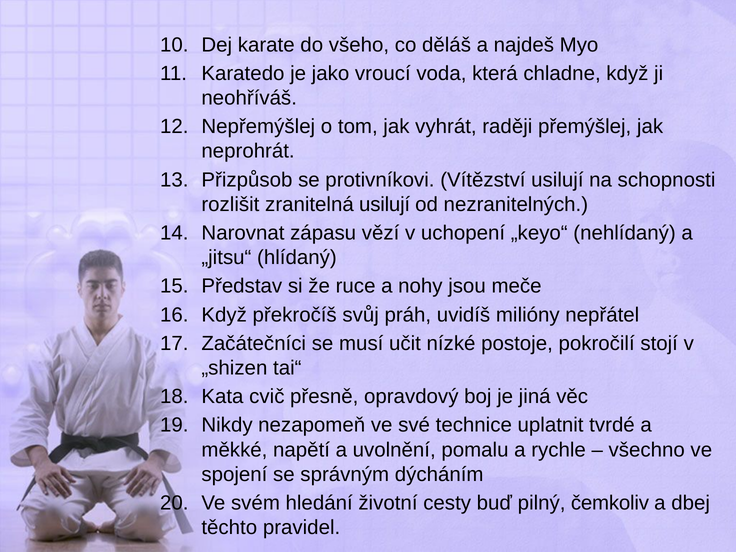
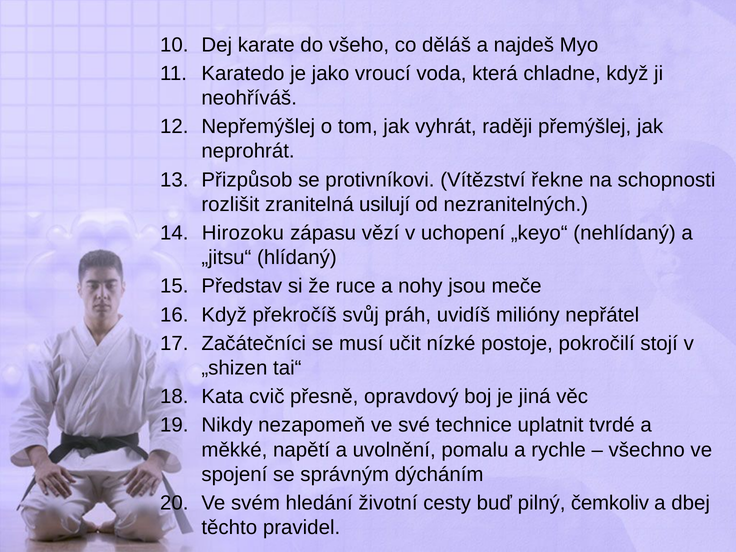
Vítězství usilují: usilují -> řekne
Narovnat: Narovnat -> Hirozoku
